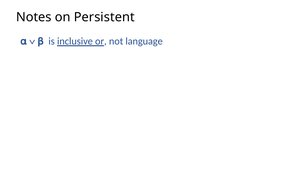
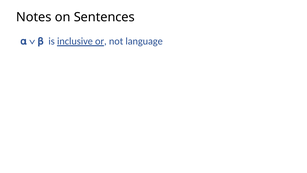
Persistent: Persistent -> Sentences
